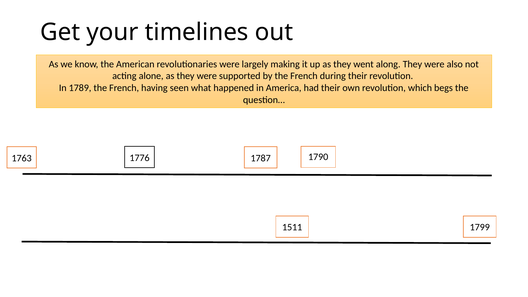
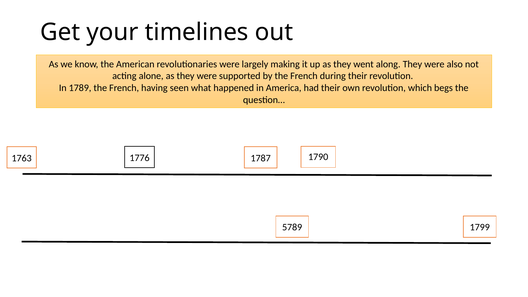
1511: 1511 -> 5789
